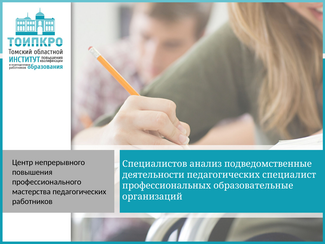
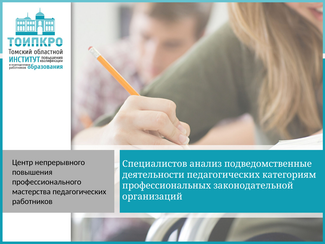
специалист: специалист -> категориям
образовательные: образовательные -> законодательной
